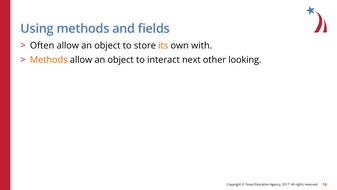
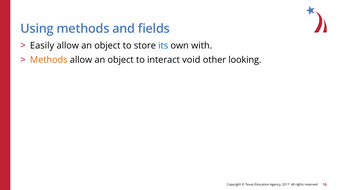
Often: Often -> Easily
its colour: orange -> blue
next: next -> void
